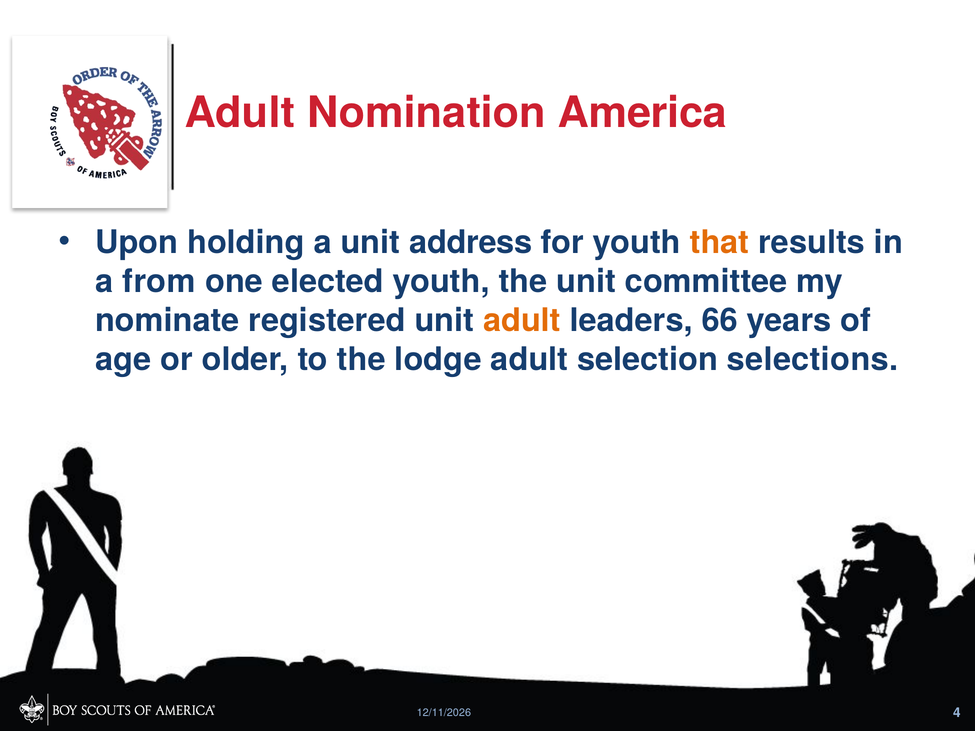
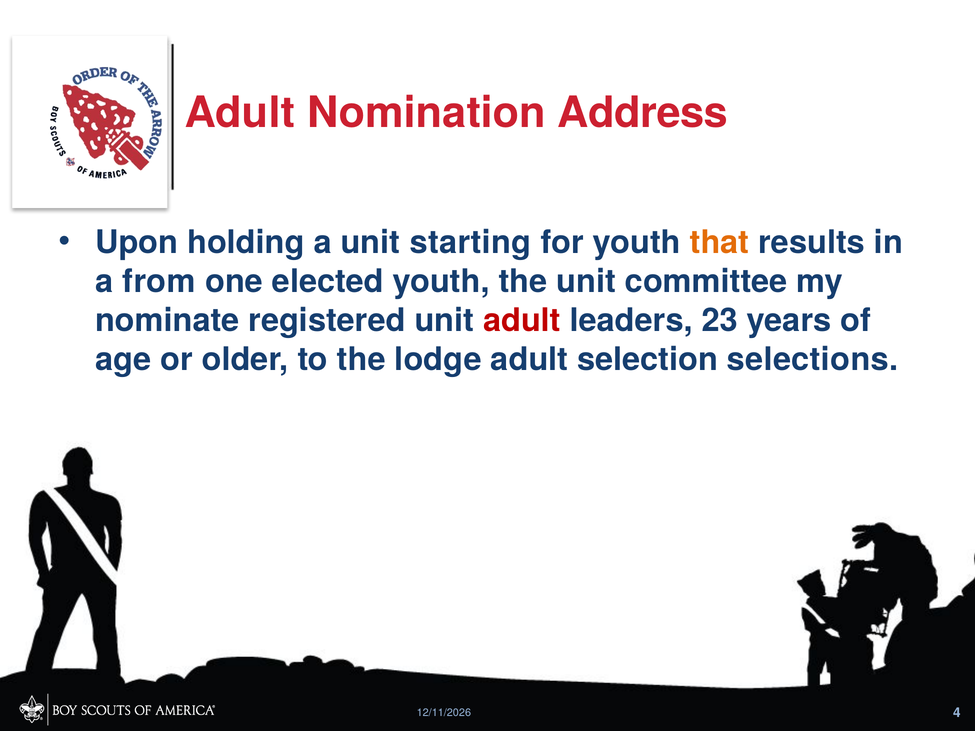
America: America -> Address
address: address -> starting
adult at (522, 320) colour: orange -> red
66: 66 -> 23
